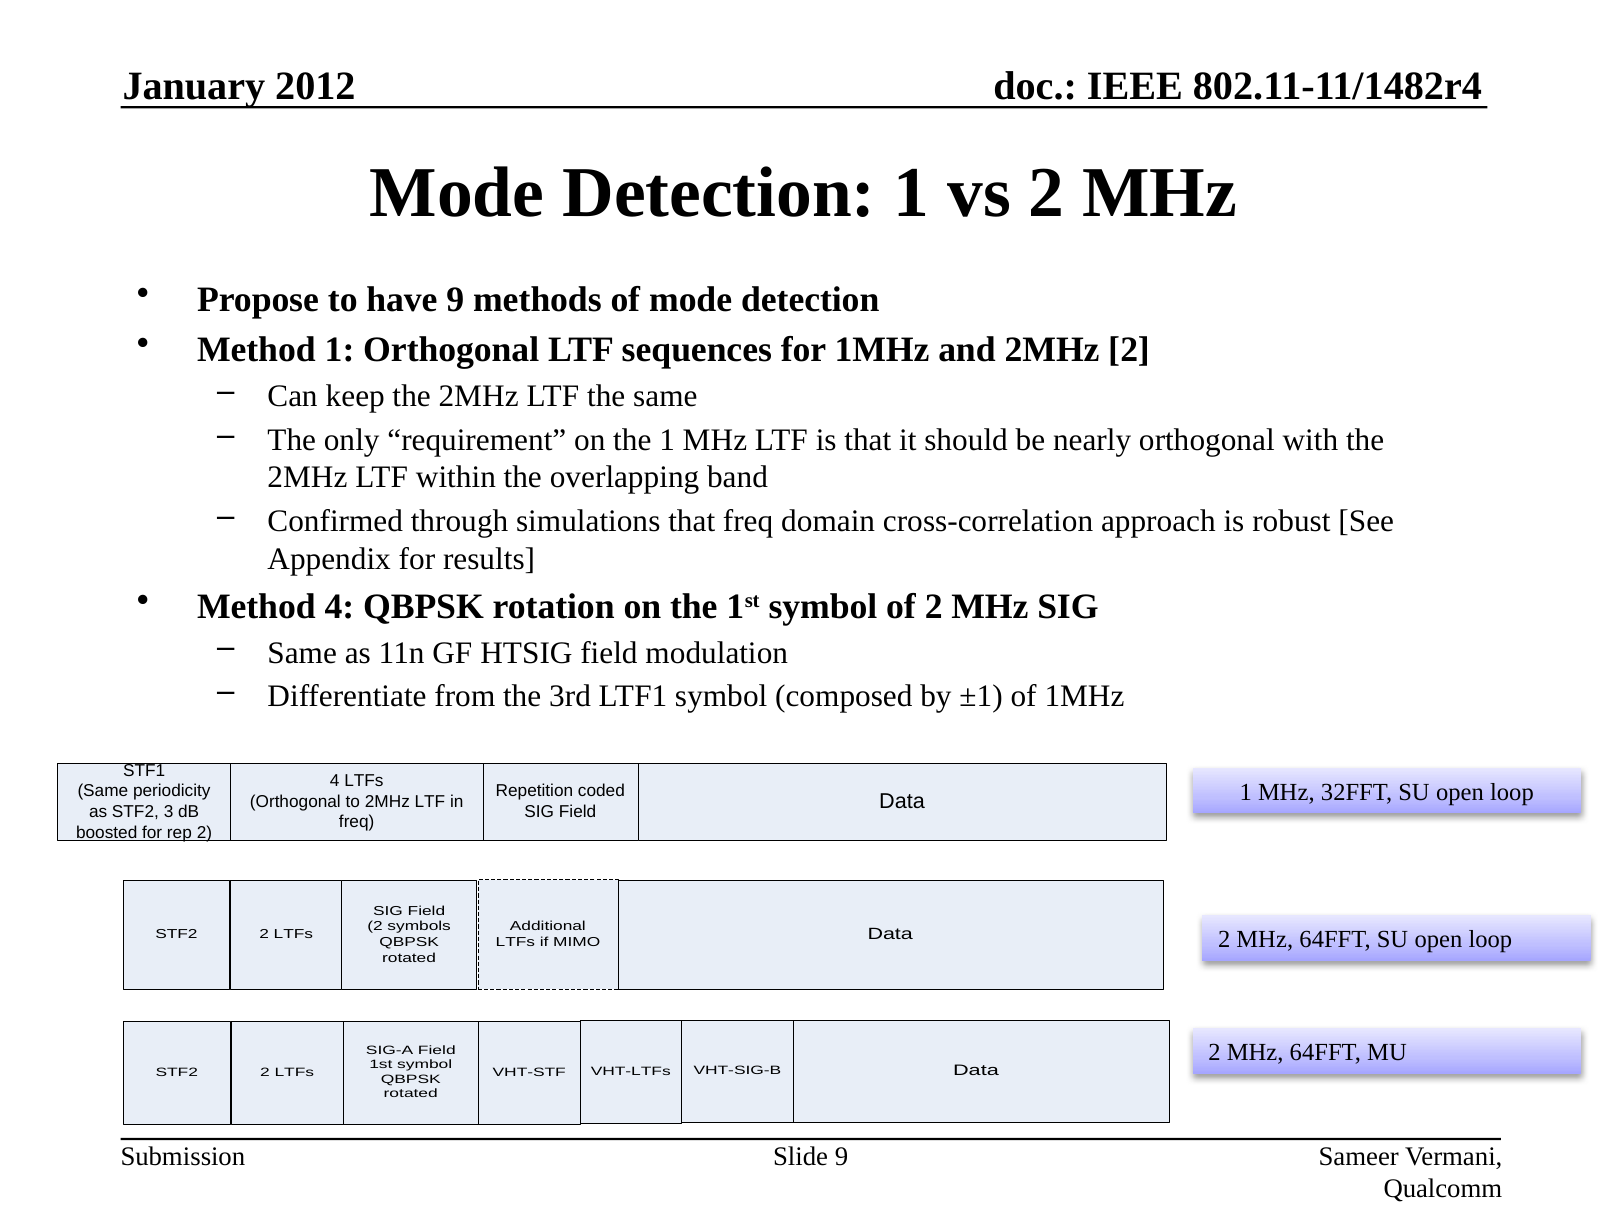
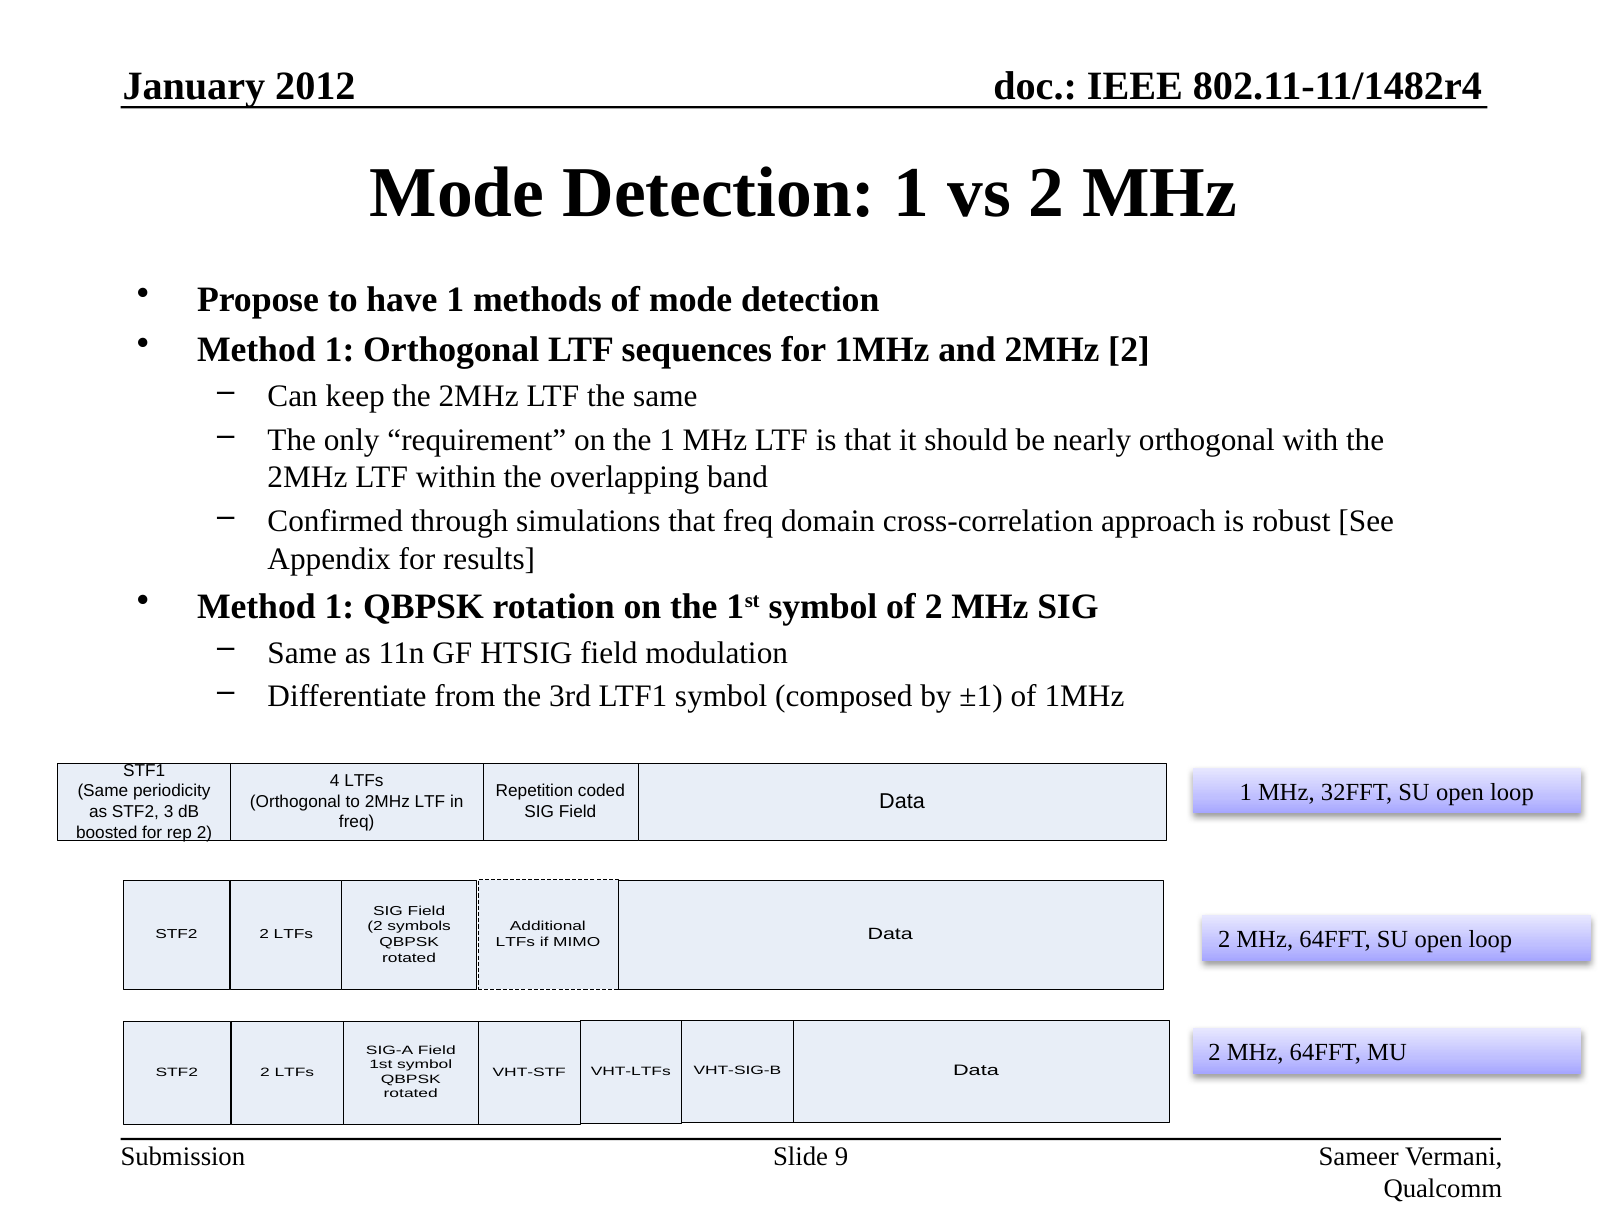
have 9: 9 -> 1
4 at (339, 607): 4 -> 1
